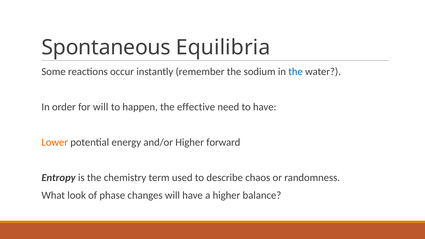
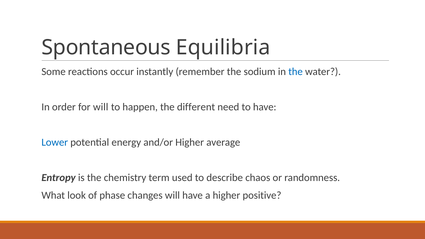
effective: effective -> different
Lower colour: orange -> blue
forward: forward -> average
balance: balance -> positive
